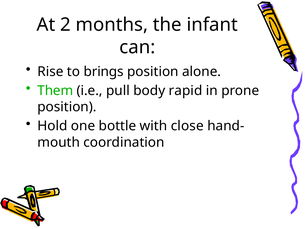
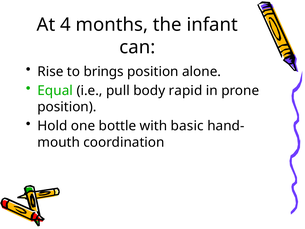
2: 2 -> 4
Them: Them -> Equal
close: close -> basic
